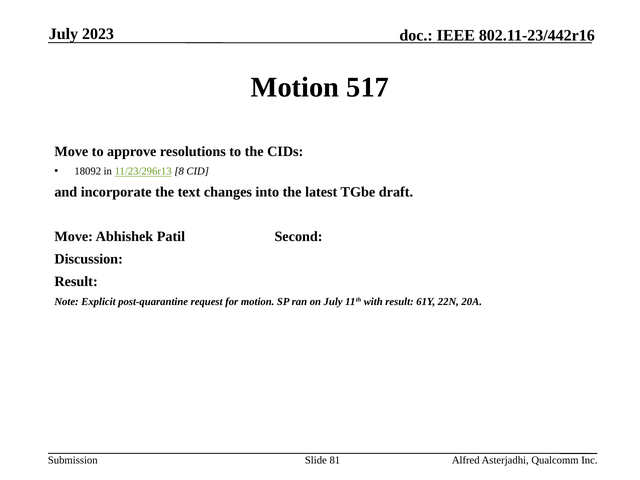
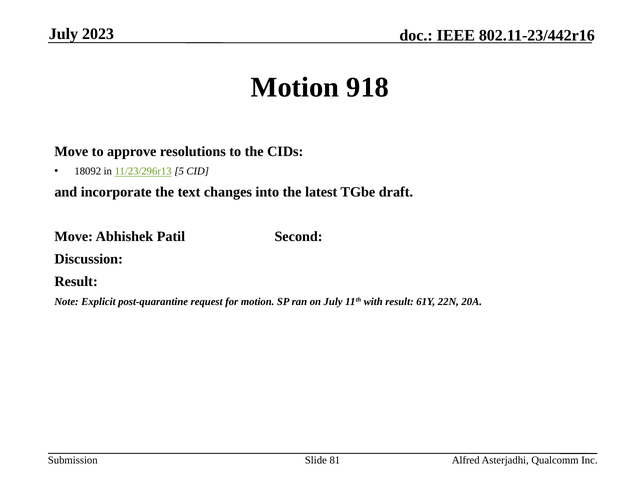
517: 517 -> 918
8: 8 -> 5
